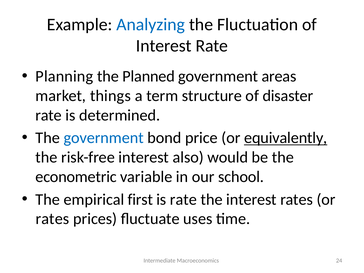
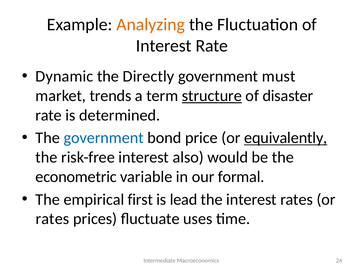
Analyzing colour: blue -> orange
Planning: Planning -> Dynamic
Planned: Planned -> Directly
areas: areas -> must
things: things -> trends
structure underline: none -> present
school: school -> formal
is rate: rate -> lead
